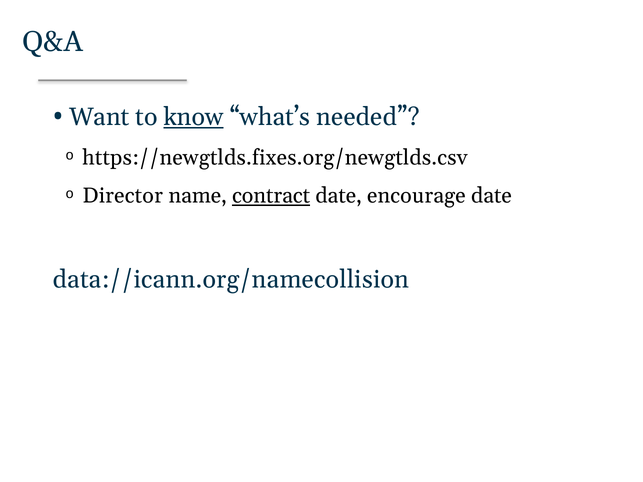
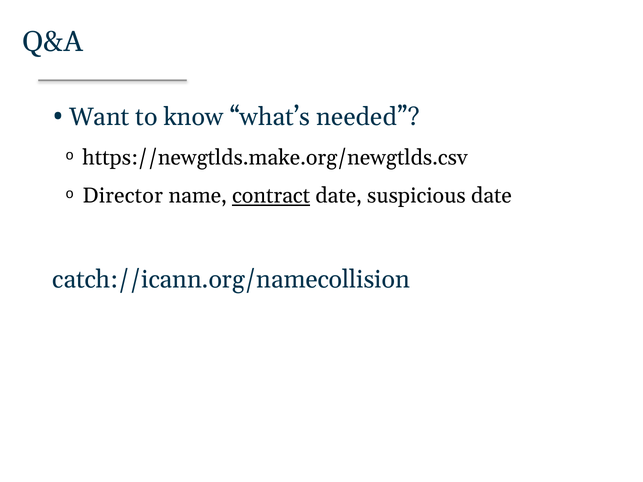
know underline: present -> none
https://newgtlds.fixes.org/newgtlds.csv: https://newgtlds.fixes.org/newgtlds.csv -> https://newgtlds.make.org/newgtlds.csv
encourage: encourage -> suspicious
data://icann.org/namecollision: data://icann.org/namecollision -> catch://icann.org/namecollision
